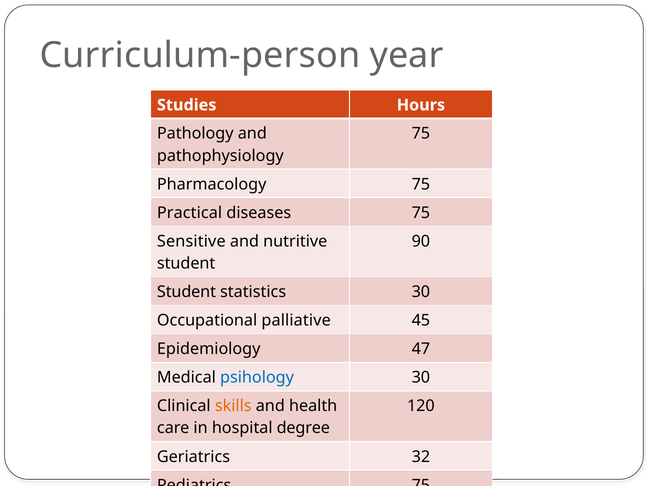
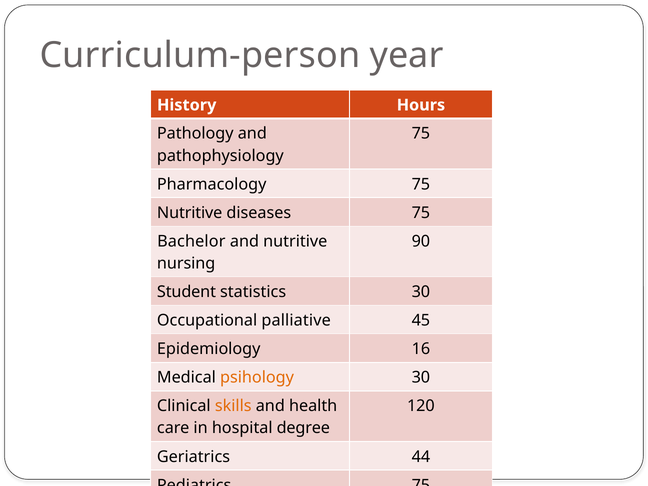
Studies: Studies -> History
Practical at (190, 213): Practical -> Nutritive
Sensitive: Sensitive -> Bachelor
student at (186, 263): student -> nursing
47: 47 -> 16
psihology colour: blue -> orange
32: 32 -> 44
